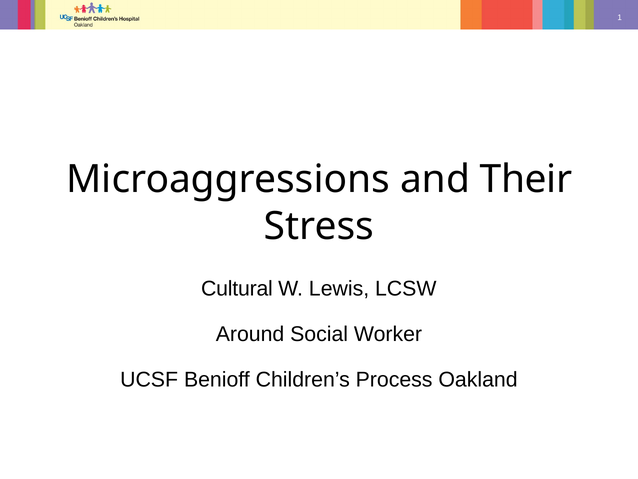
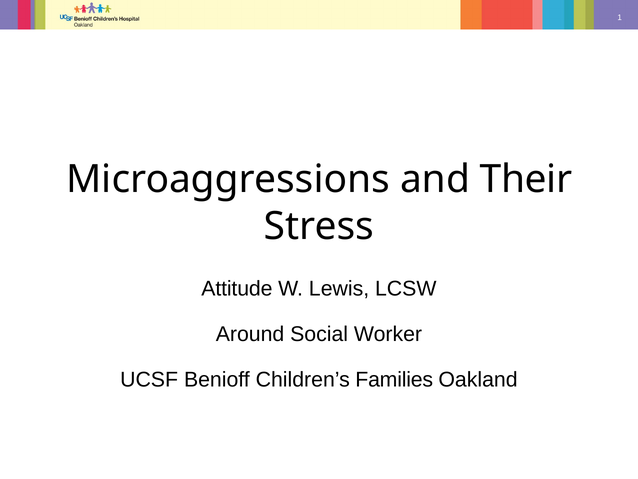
Cultural: Cultural -> Attitude
Process: Process -> Families
